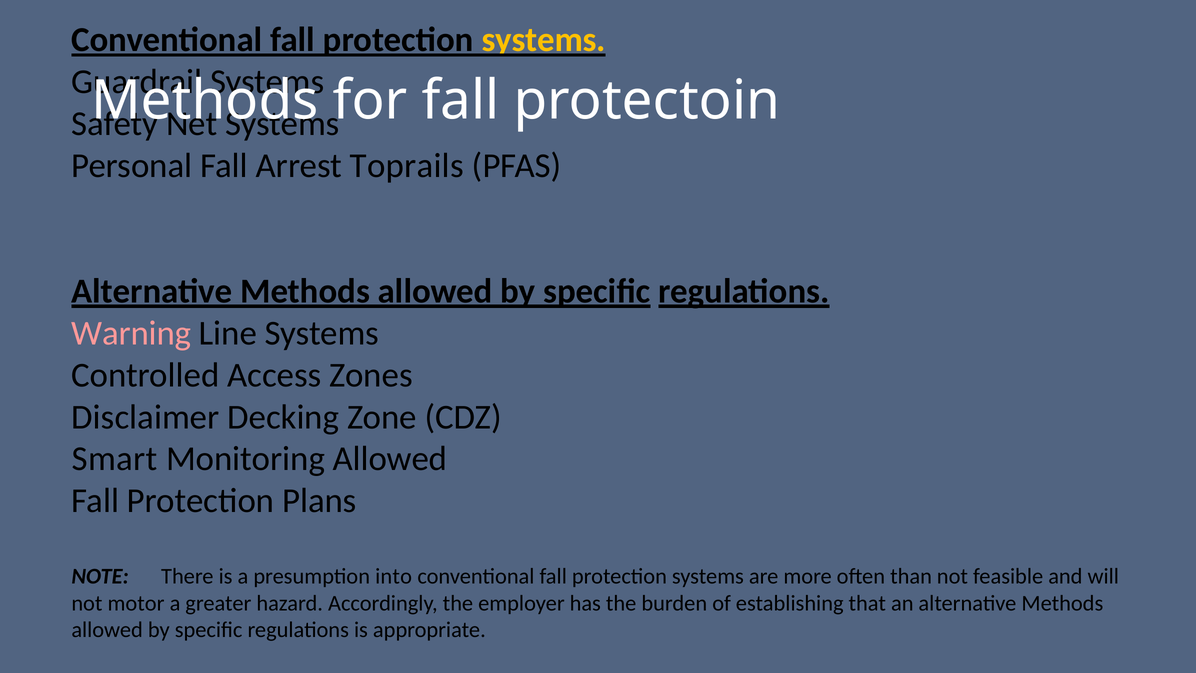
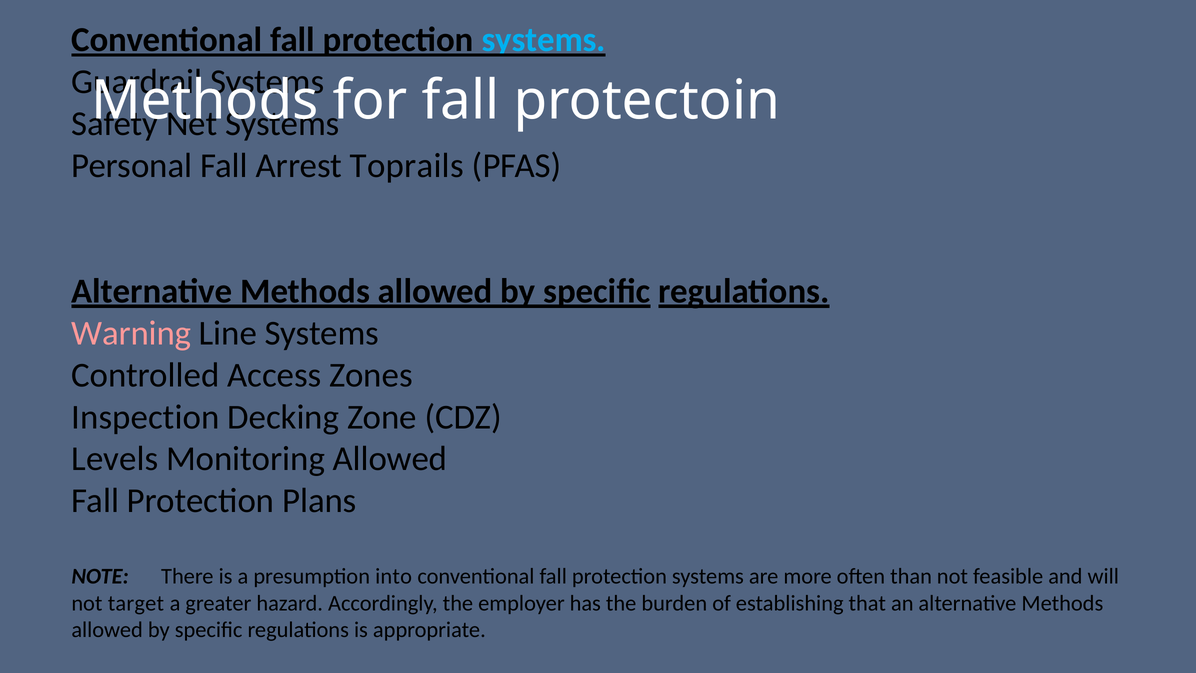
systems at (544, 40) colour: yellow -> light blue
Disclaimer: Disclaimer -> Inspection
Smart: Smart -> Levels
motor: motor -> target
